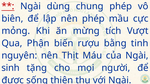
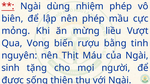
chung: chung -> nhiệm
tích: tích -> liều
Phận: Phận -> Vong
